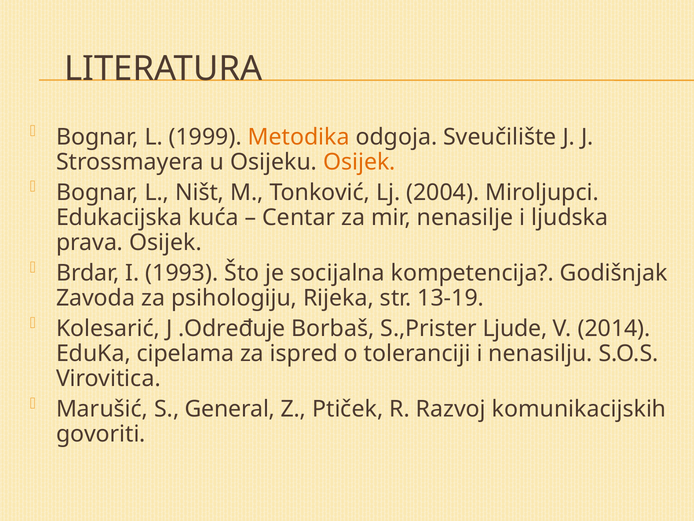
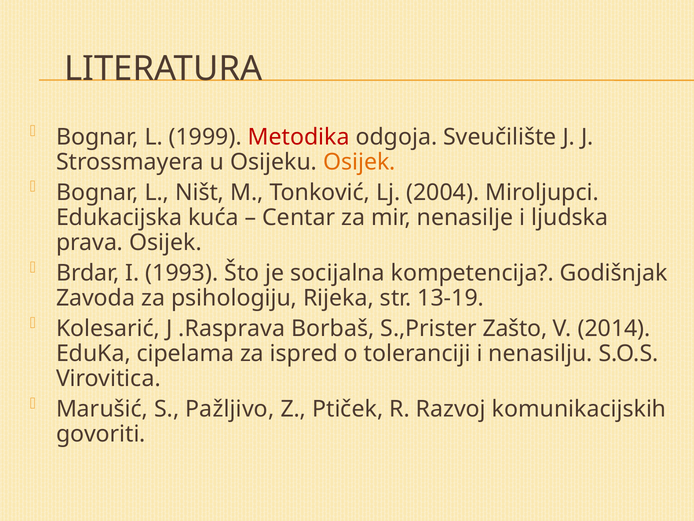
Metodika colour: orange -> red
.Određuje: .Određuje -> .Rasprava
Ljude: Ljude -> Zašto
General: General -> Pažljivo
